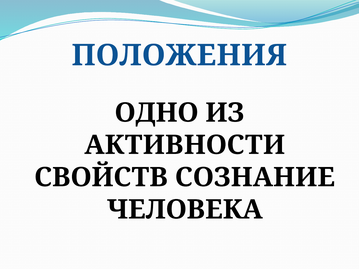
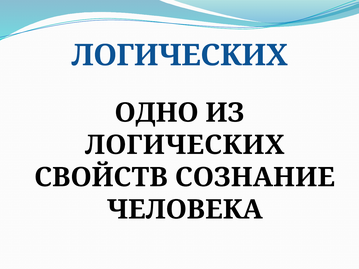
ПОЛОЖЕНИЯ at (179, 55): ПОЛОЖЕНИЯ -> ЛОГИЧЕСКИХ
АКТИВНОСТИ at (185, 145): АКТИВНОСТИ -> ЛОГИЧЕСКИХ
